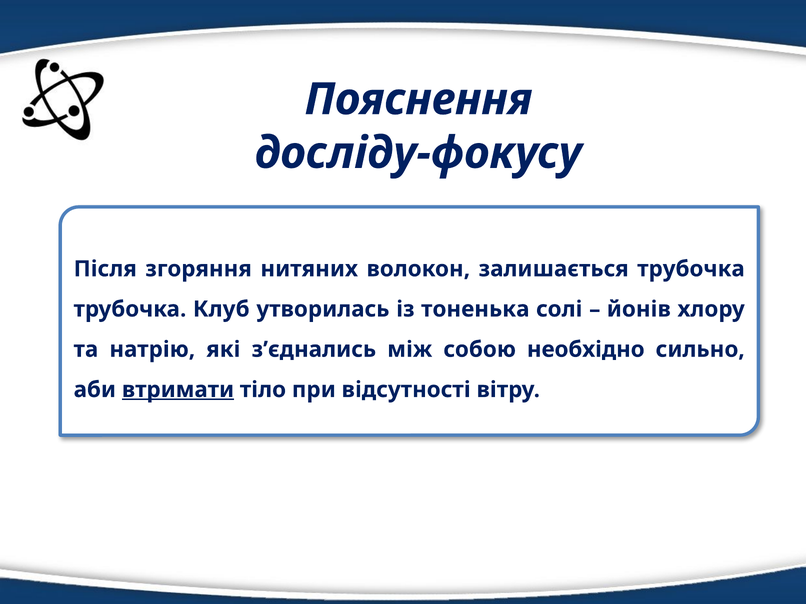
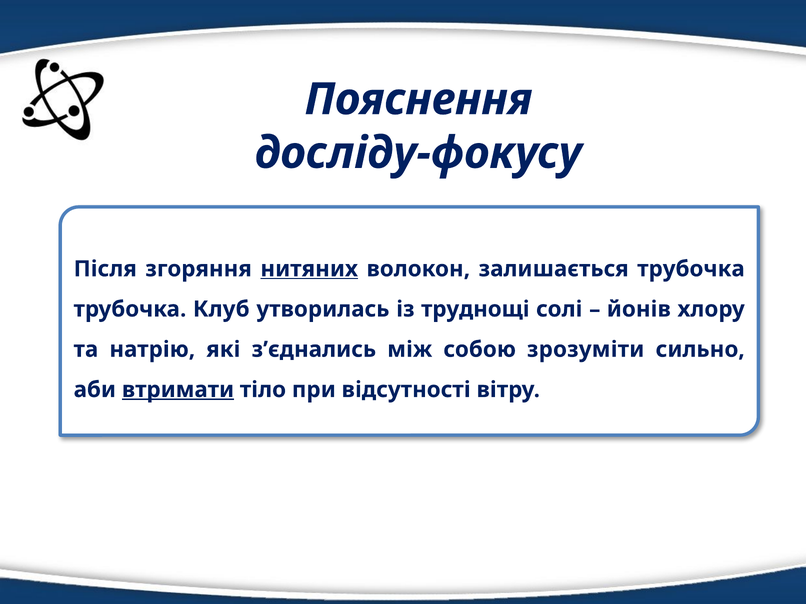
нитяних underline: none -> present
тоненька: тоненька -> труднощі
необхідно: необхідно -> зрозуміти
